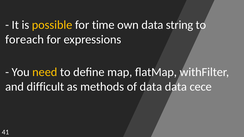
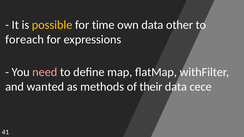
string: string -> other
need colour: yellow -> pink
difficult: difficult -> wanted
of data: data -> their
